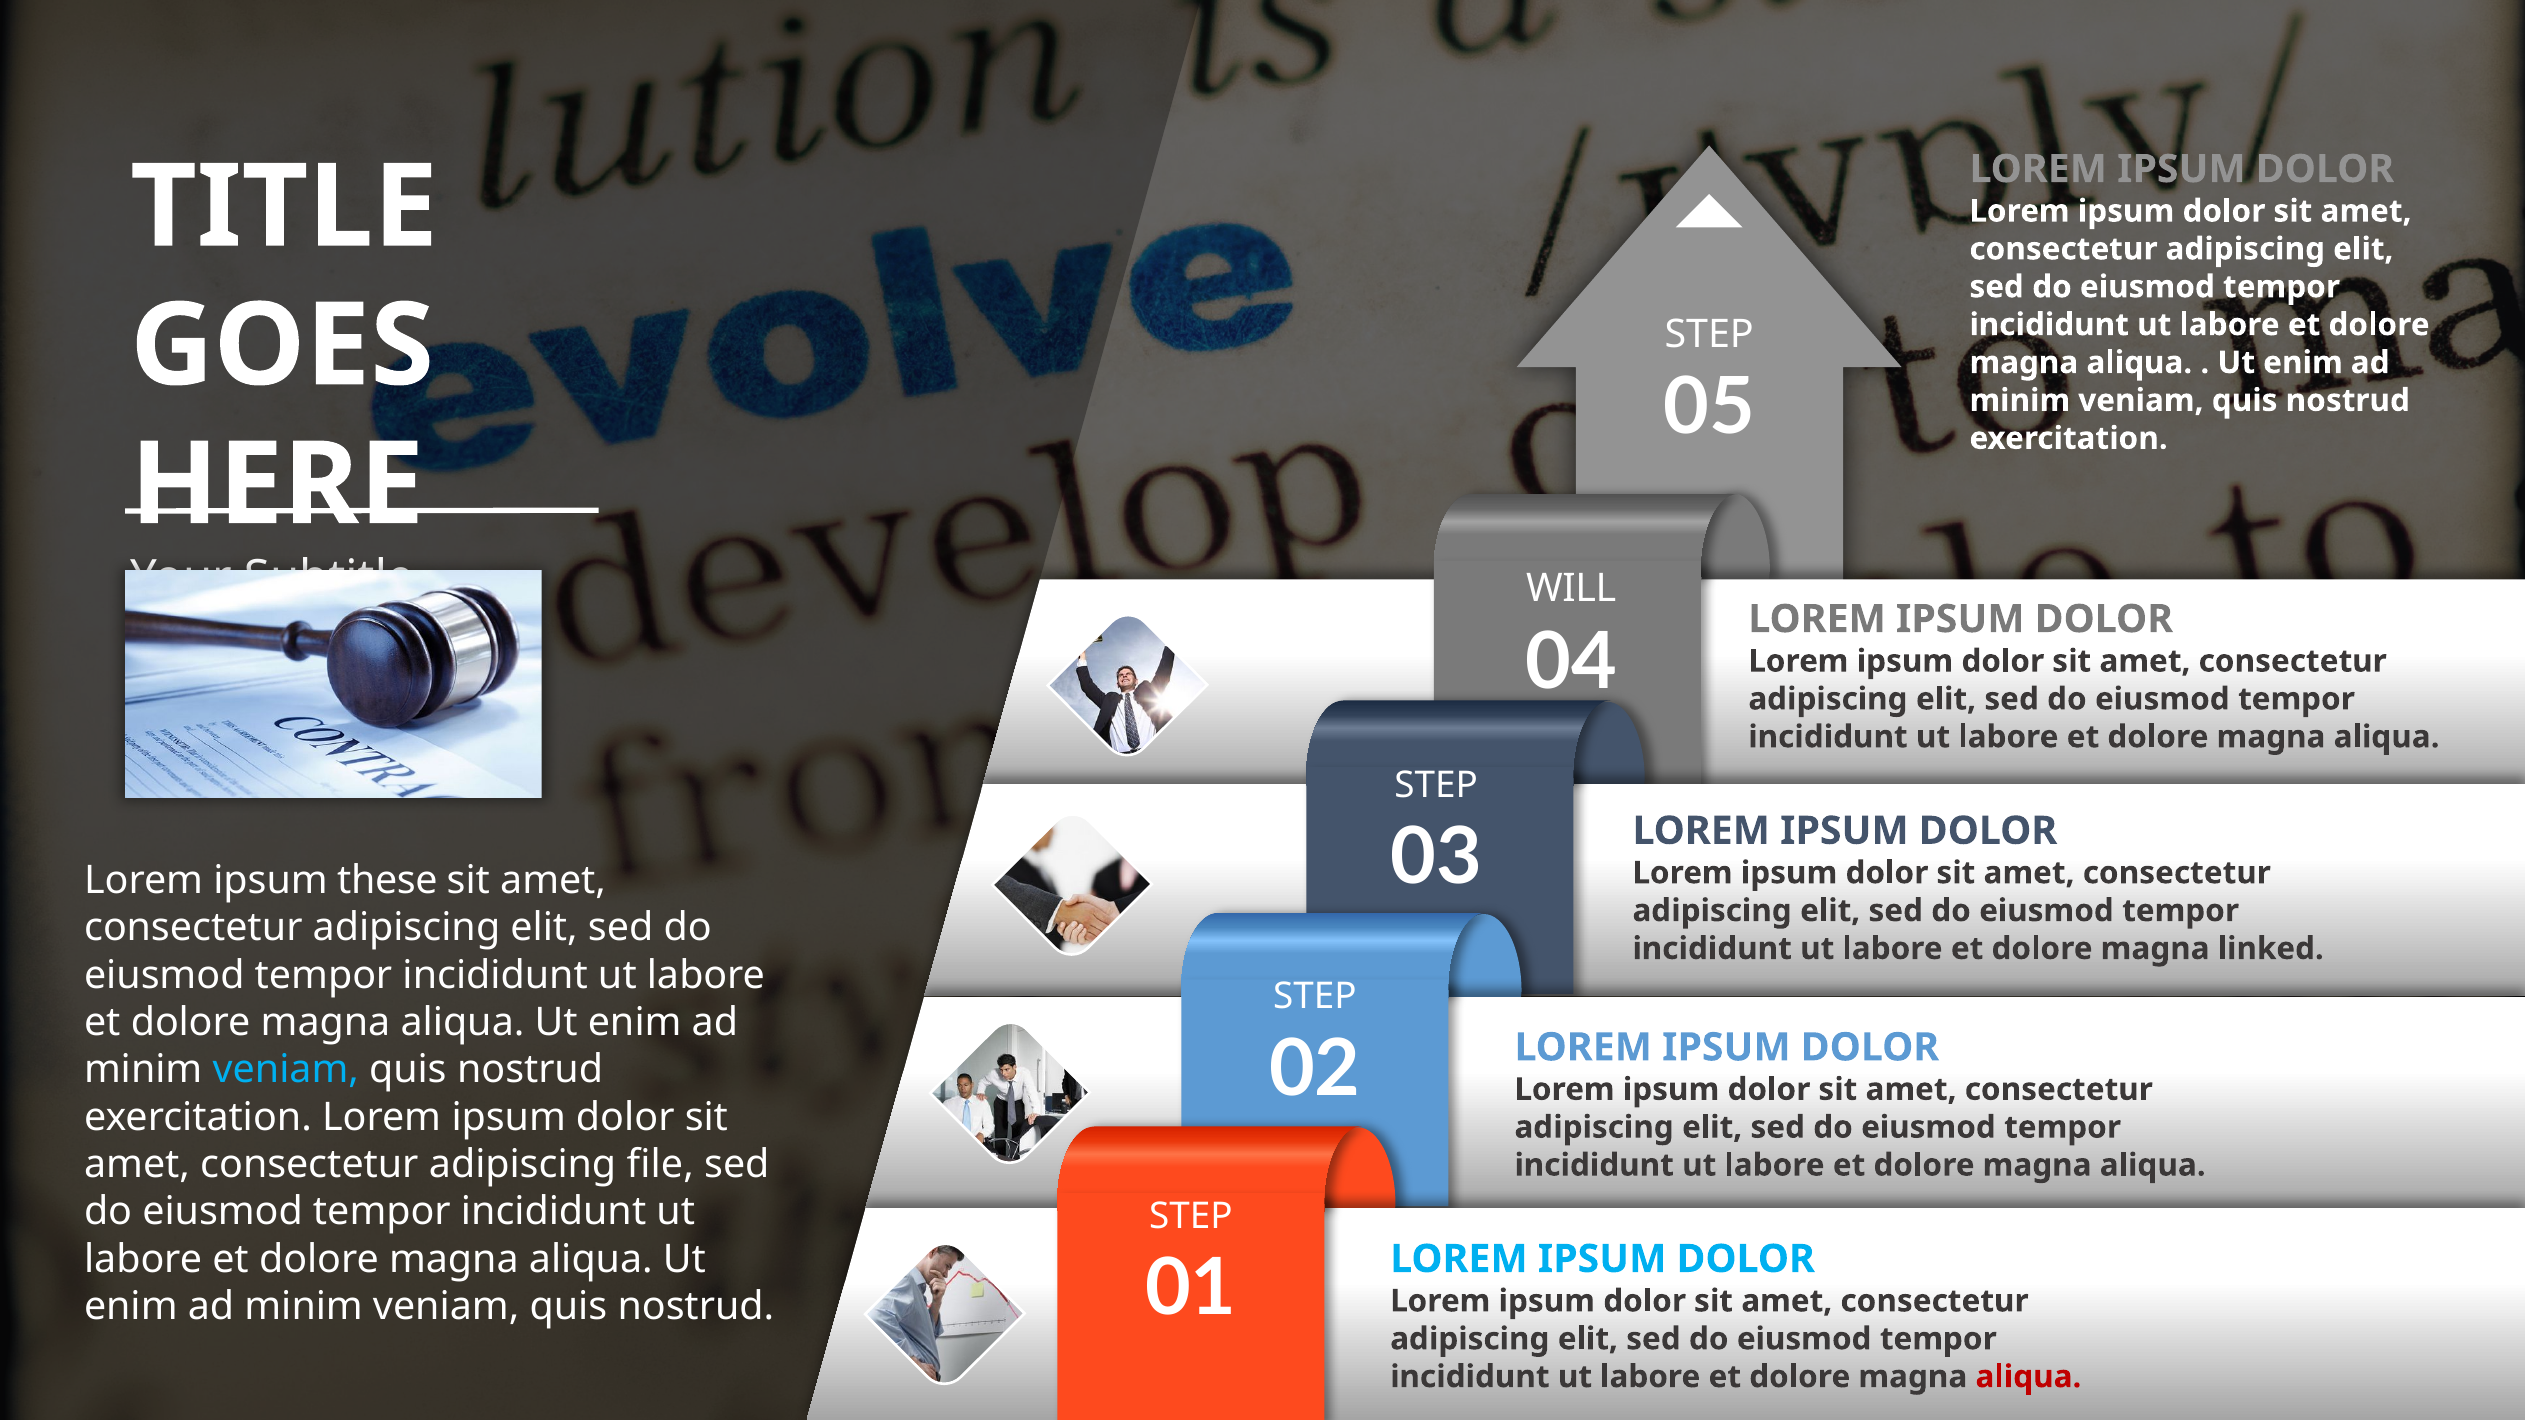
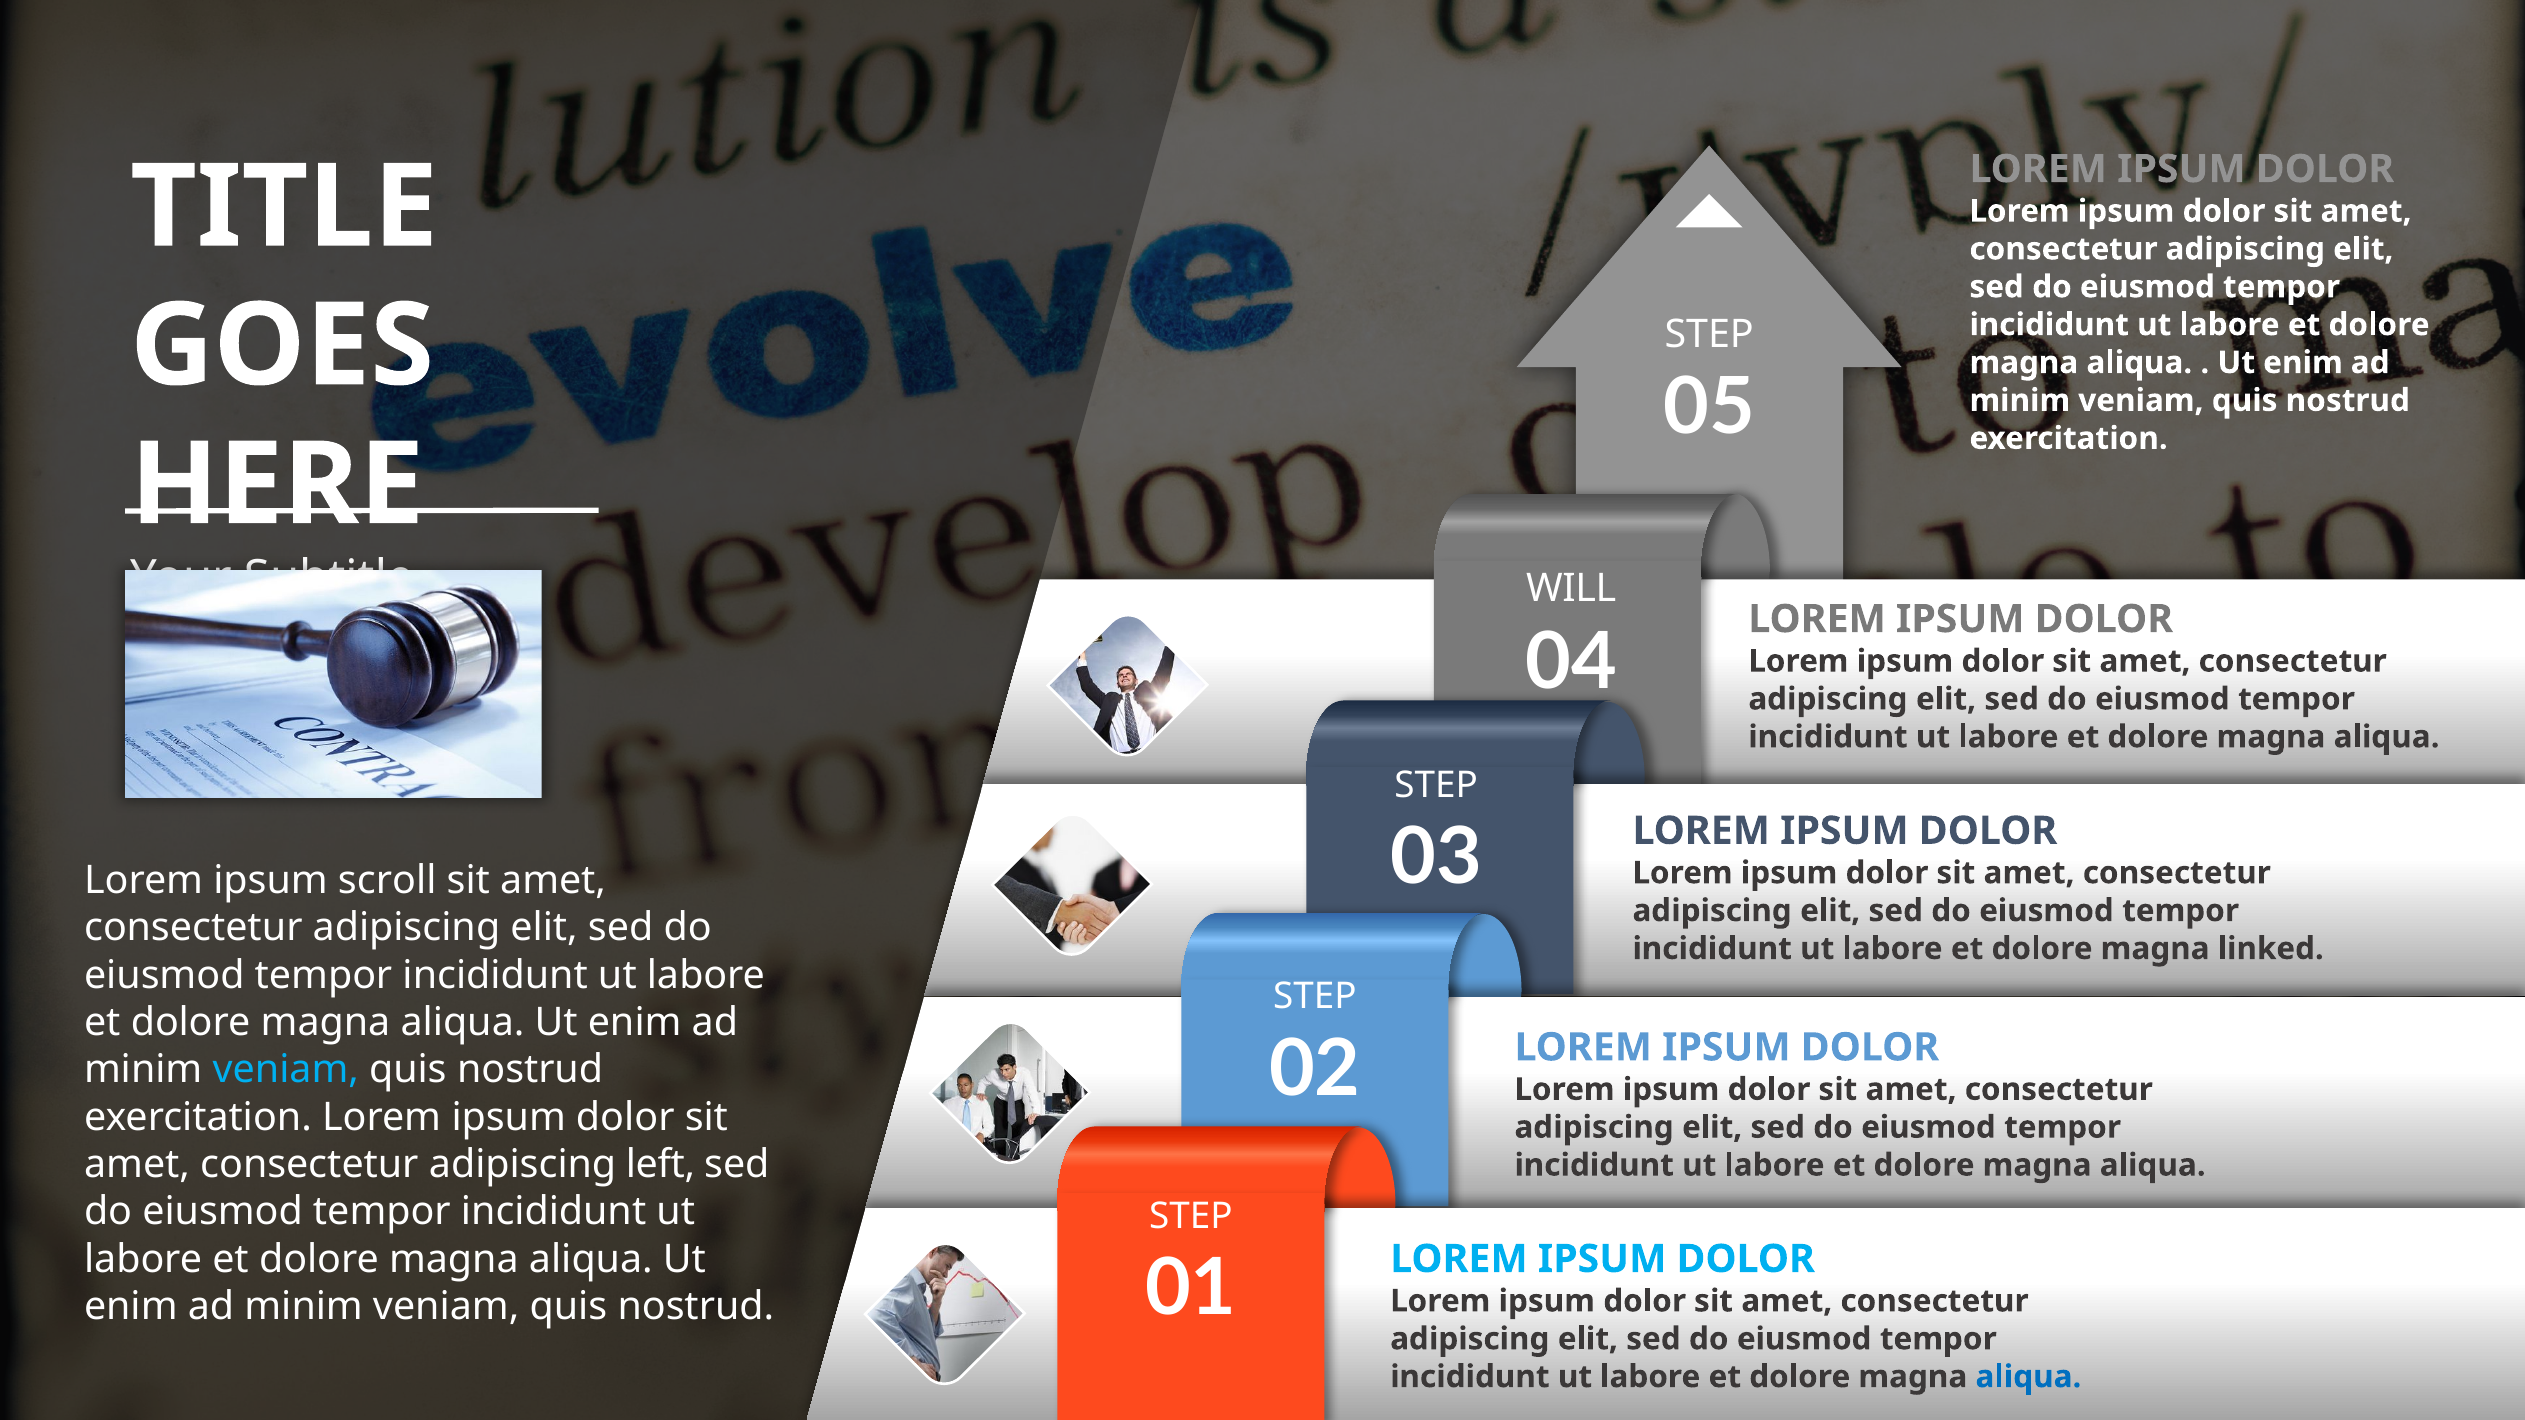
these: these -> scroll
file: file -> left
aliqua at (2028, 1377) colour: red -> blue
